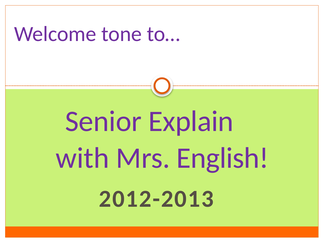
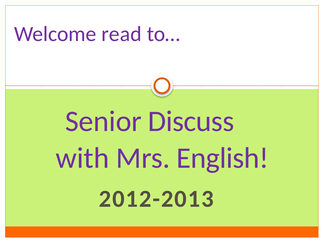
tone: tone -> read
Explain: Explain -> Discuss
